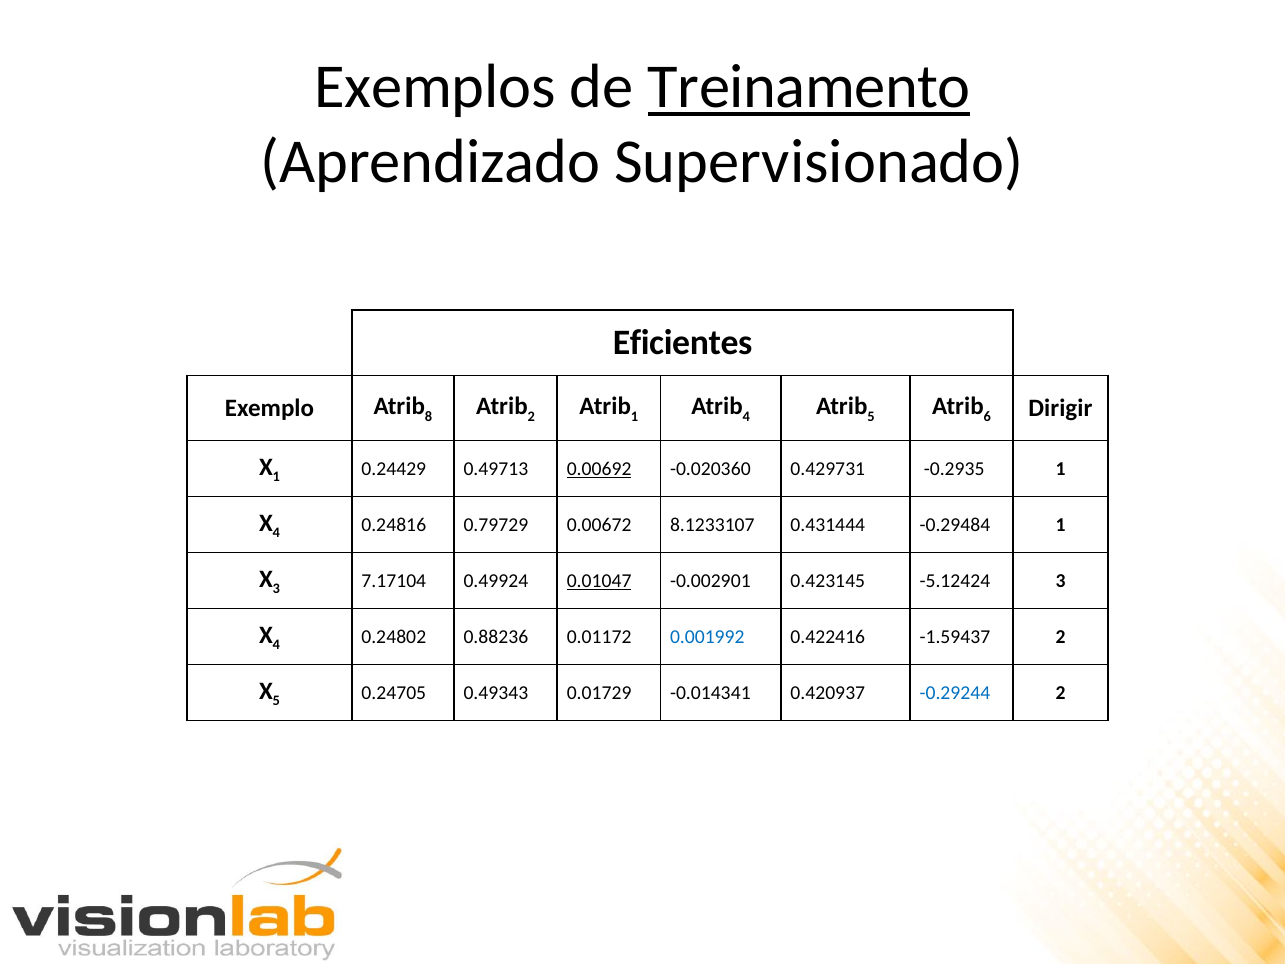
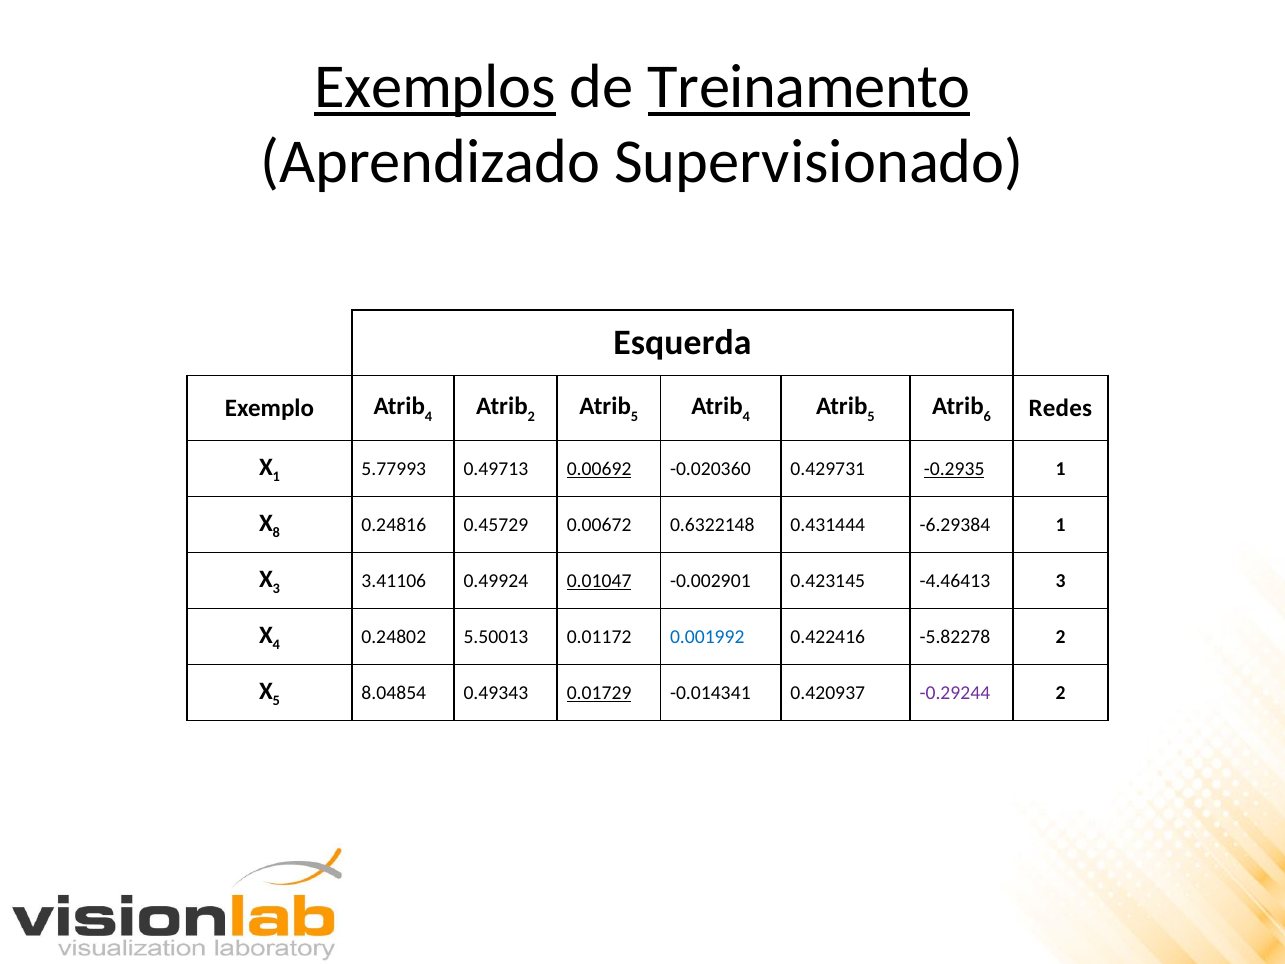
Exemplos underline: none -> present
Eficientes: Eficientes -> Esquerda
8 at (429, 416): 8 -> 4
1 at (635, 416): 1 -> 5
Dirigir: Dirigir -> Redes
0.24429: 0.24429 -> 5.77993
-0.2935 underline: none -> present
4 at (276, 533): 4 -> 8
0.79729: 0.79729 -> 0.45729
8.1233107: 8.1233107 -> 0.6322148
-0.29484: -0.29484 -> -6.29384
7.17104: 7.17104 -> 3.41106
-5.12424: -5.12424 -> -4.46413
0.88236: 0.88236 -> 5.50013
-1.59437: -1.59437 -> -5.82278
0.24705: 0.24705 -> 8.04854
0.01729 underline: none -> present
-0.29244 colour: blue -> purple
